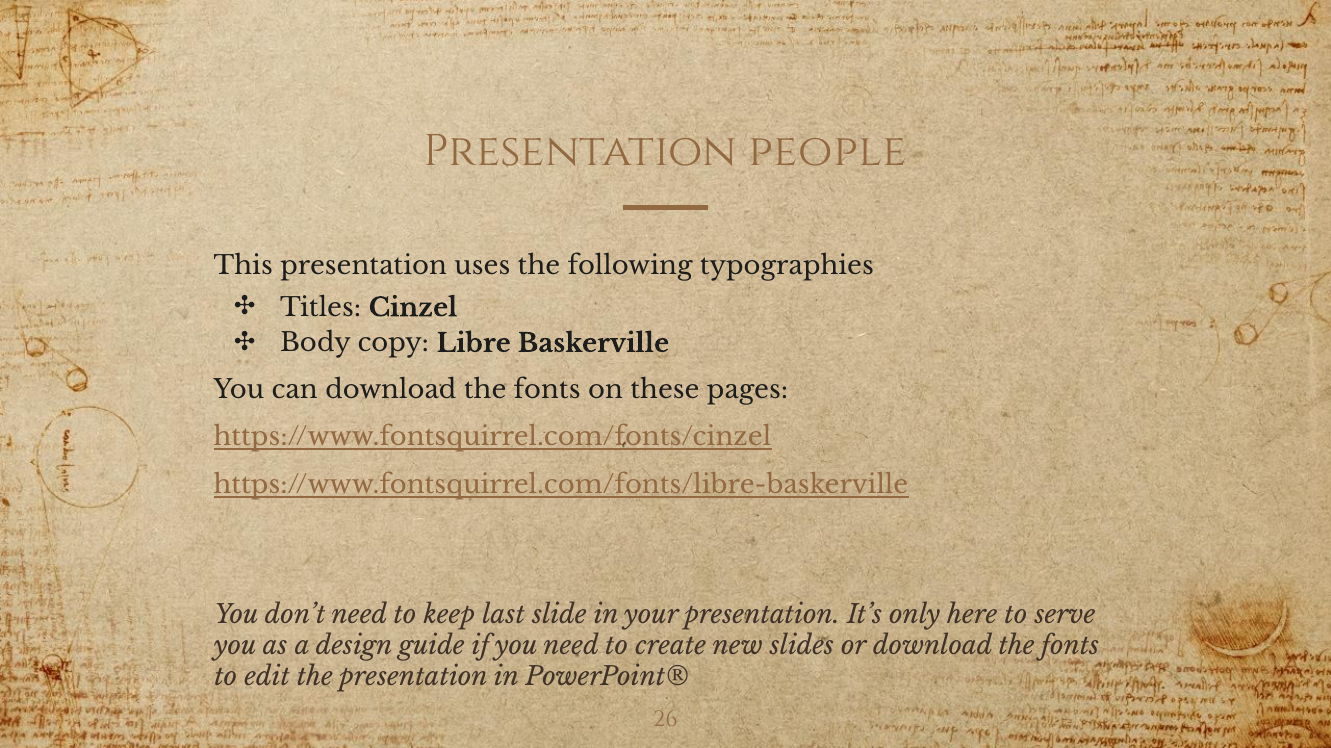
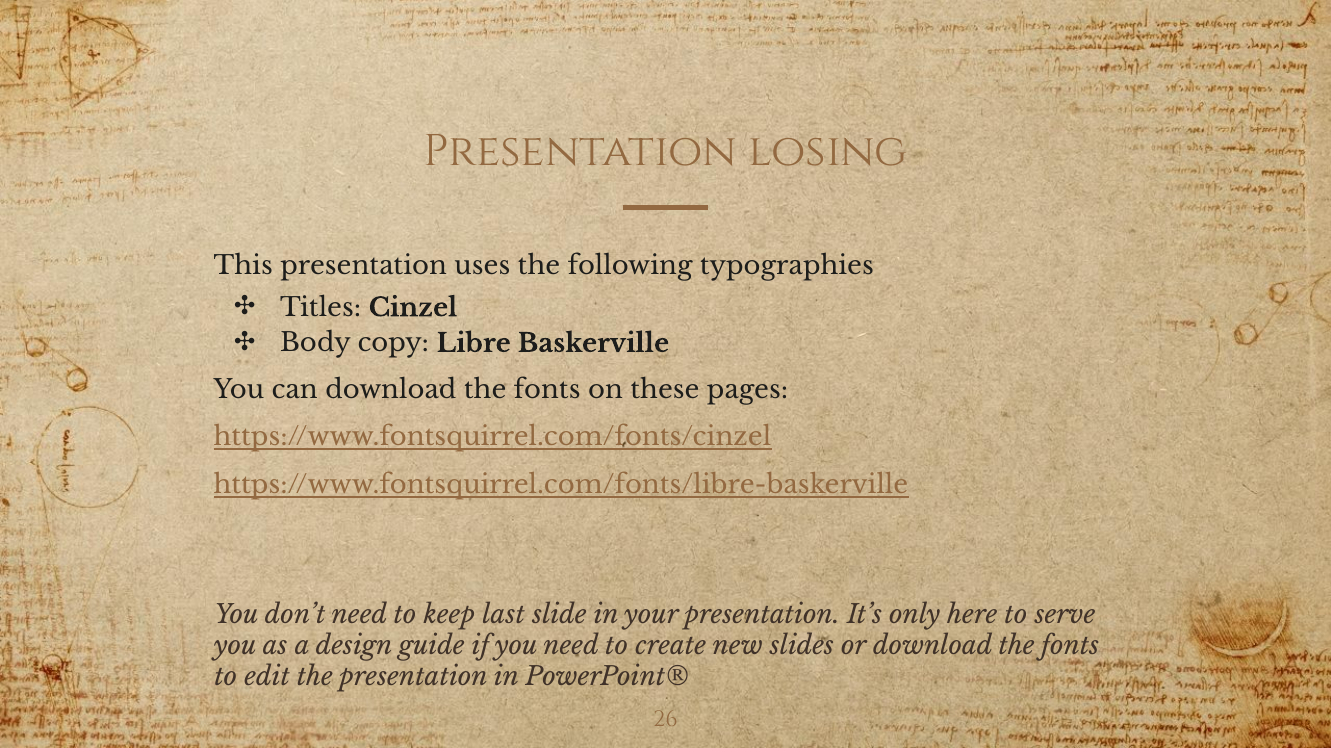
people: people -> losing
